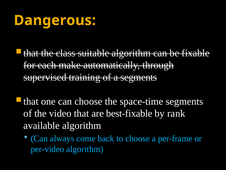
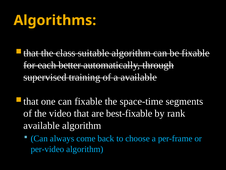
Dangerous: Dangerous -> Algorithms
make: make -> better
a segments: segments -> available
can choose: choose -> fixable
